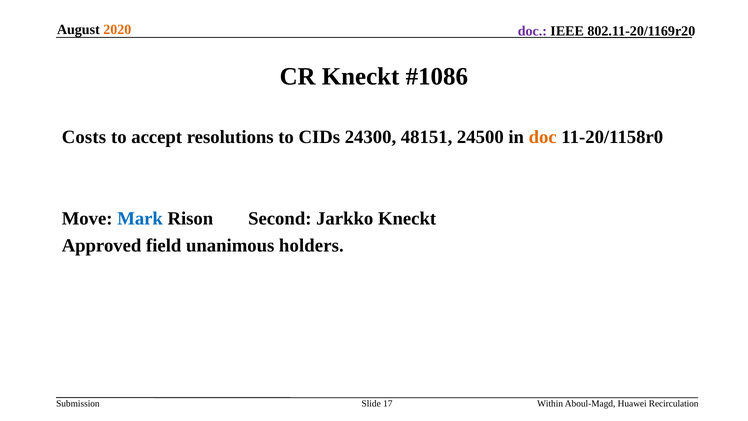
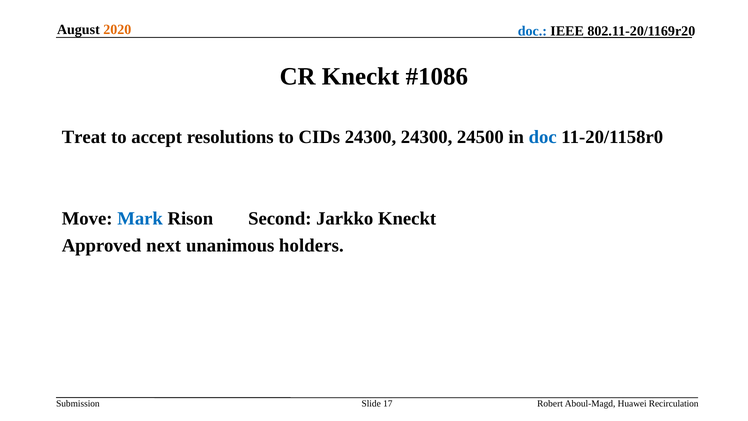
doc at (532, 31) colour: purple -> blue
Costs: Costs -> Treat
24300 48151: 48151 -> 24300
doc at (543, 137) colour: orange -> blue
field: field -> next
Within: Within -> Robert
